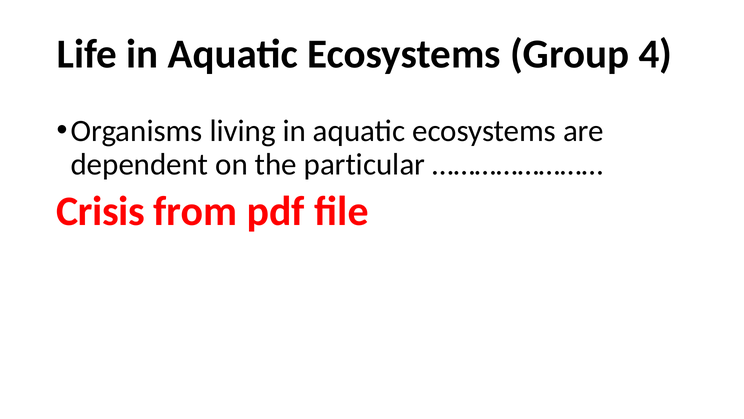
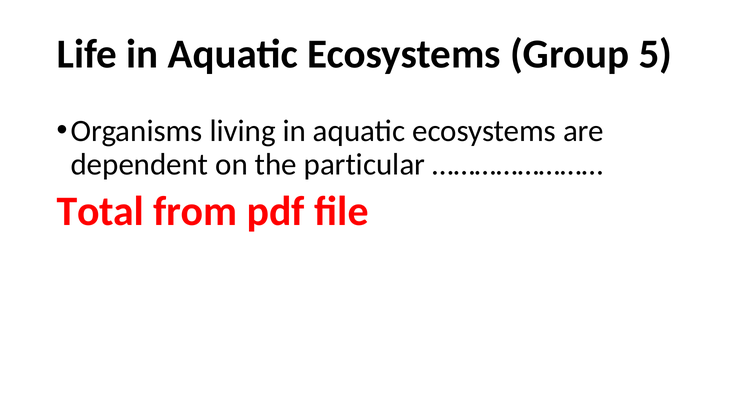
4: 4 -> 5
Crisis: Crisis -> Total
